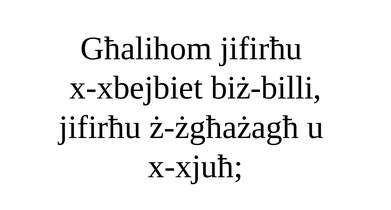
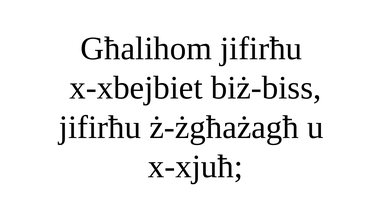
biż-billi: biż-billi -> biż-biss
